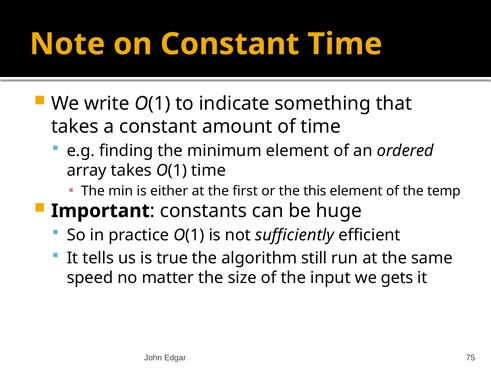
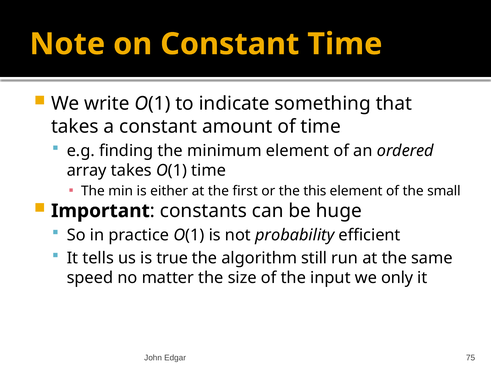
temp: temp -> small
sufficiently: sufficiently -> probability
gets: gets -> only
